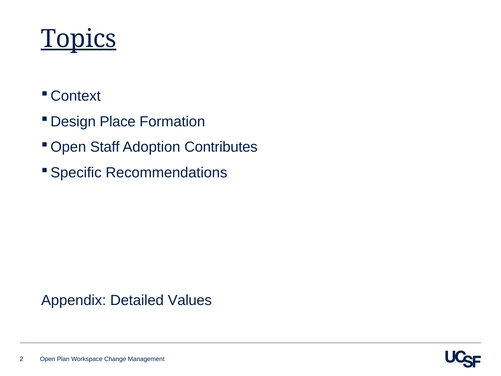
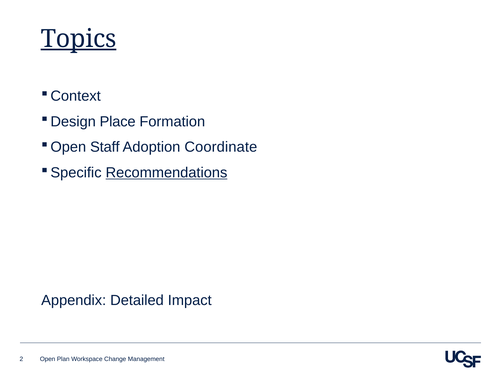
Contributes: Contributes -> Coordinate
Recommendations underline: none -> present
Values: Values -> Impact
